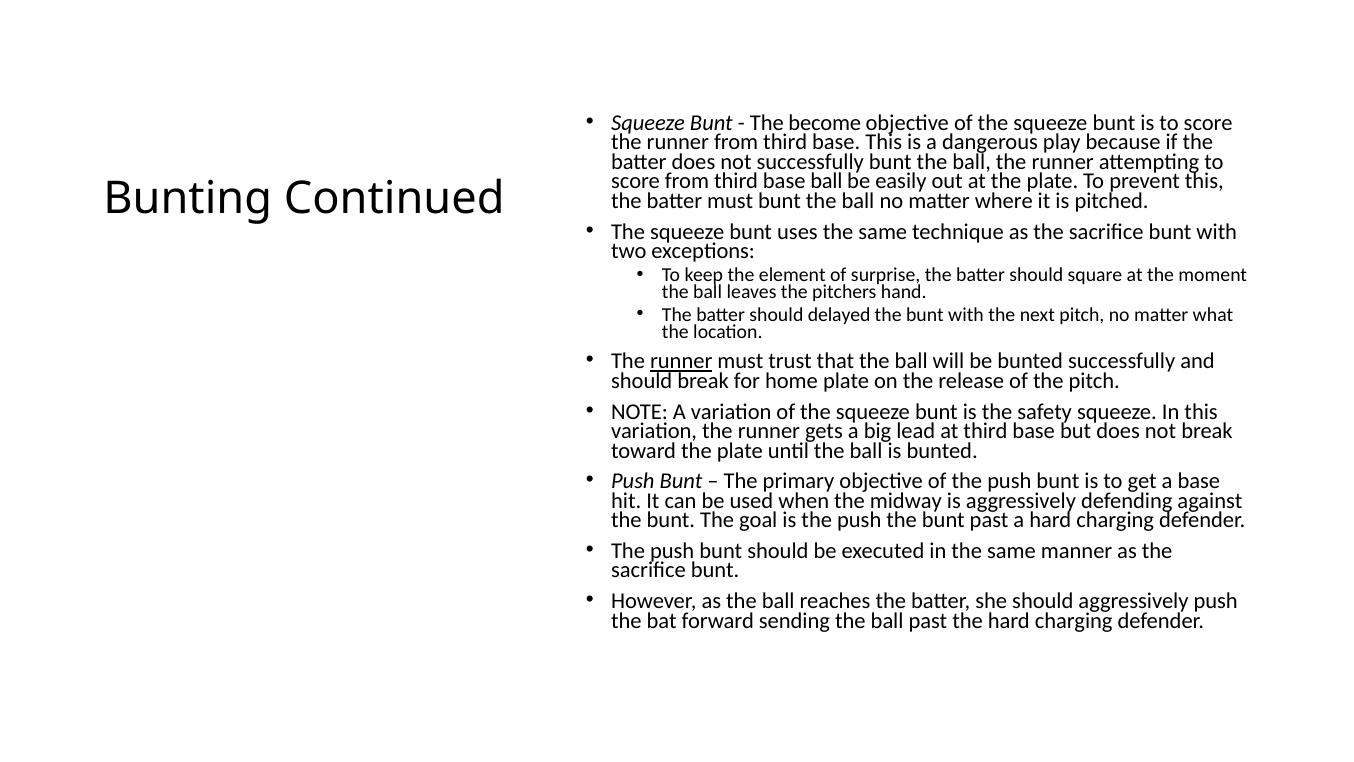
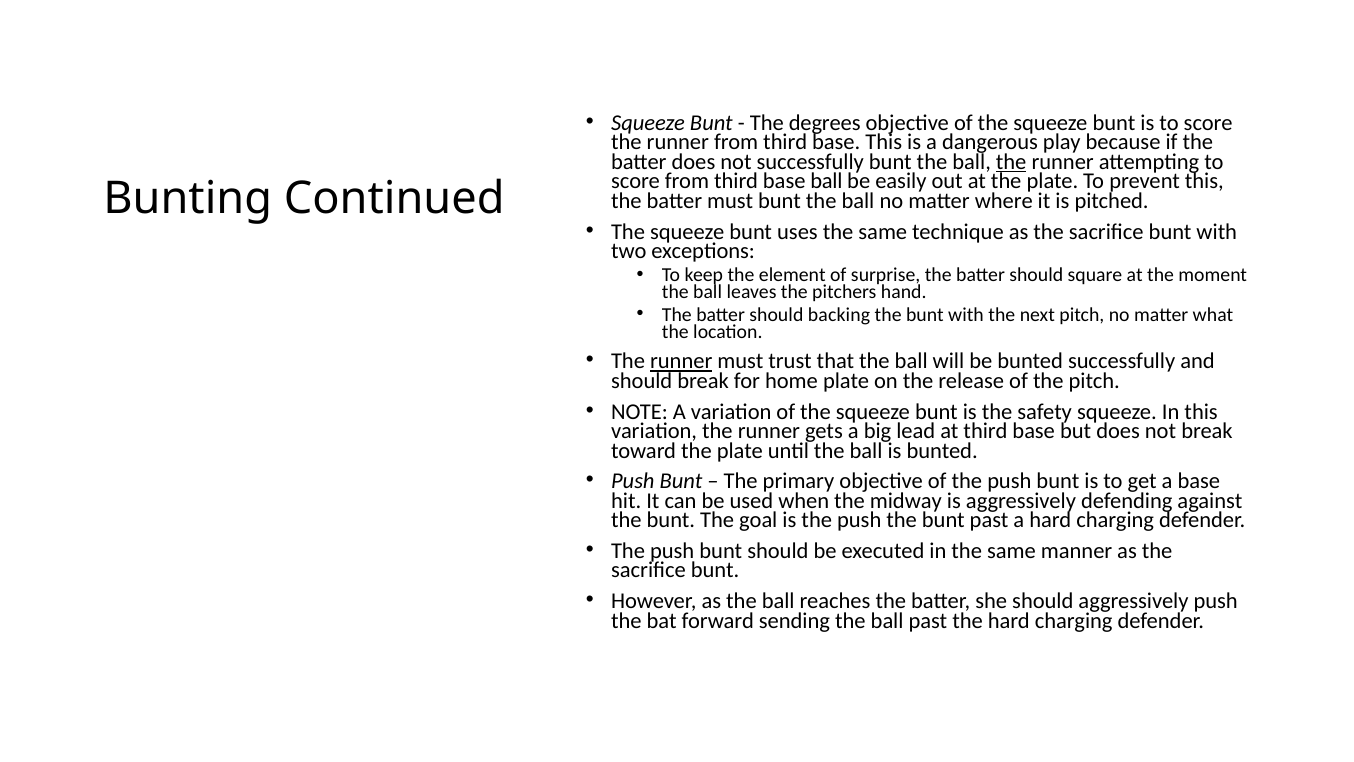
become: become -> degrees
the at (1011, 162) underline: none -> present
delayed: delayed -> backing
